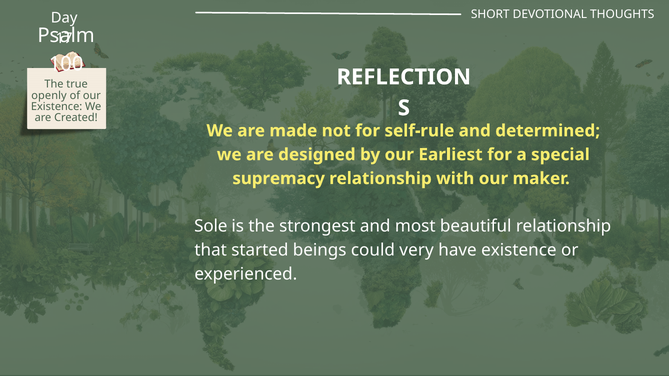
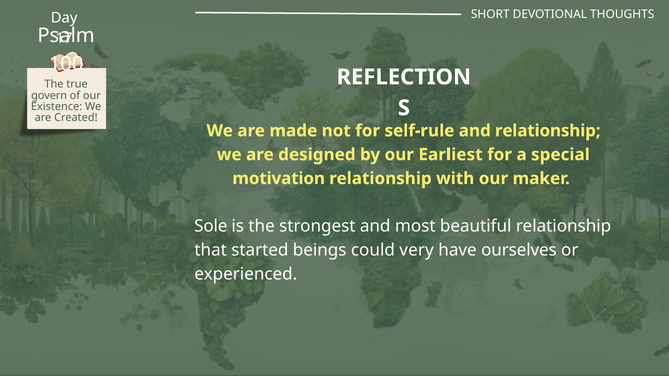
openly: openly -> govern
and determined: determined -> relationship
supremacy: supremacy -> motivation
have existence: existence -> ourselves
